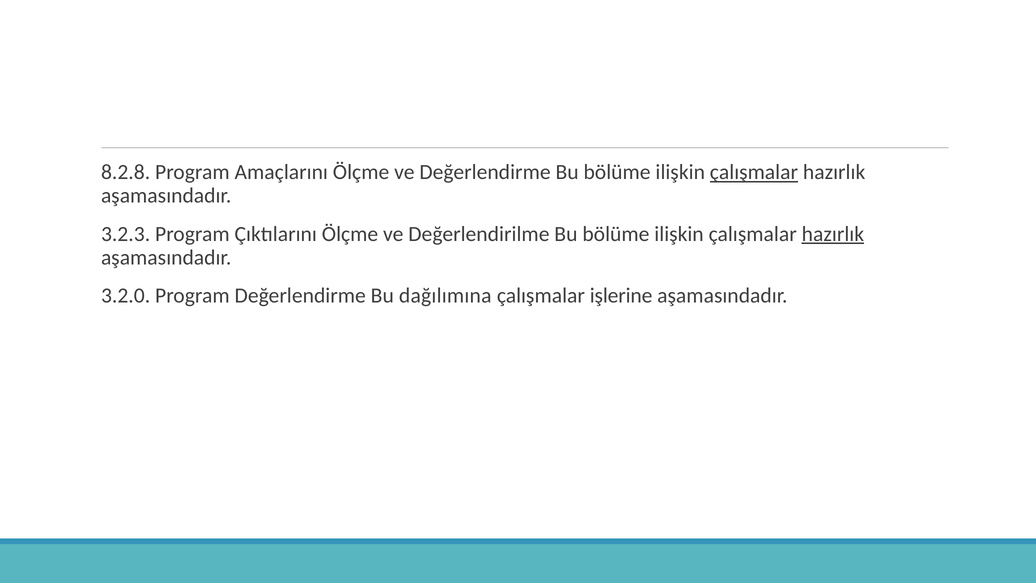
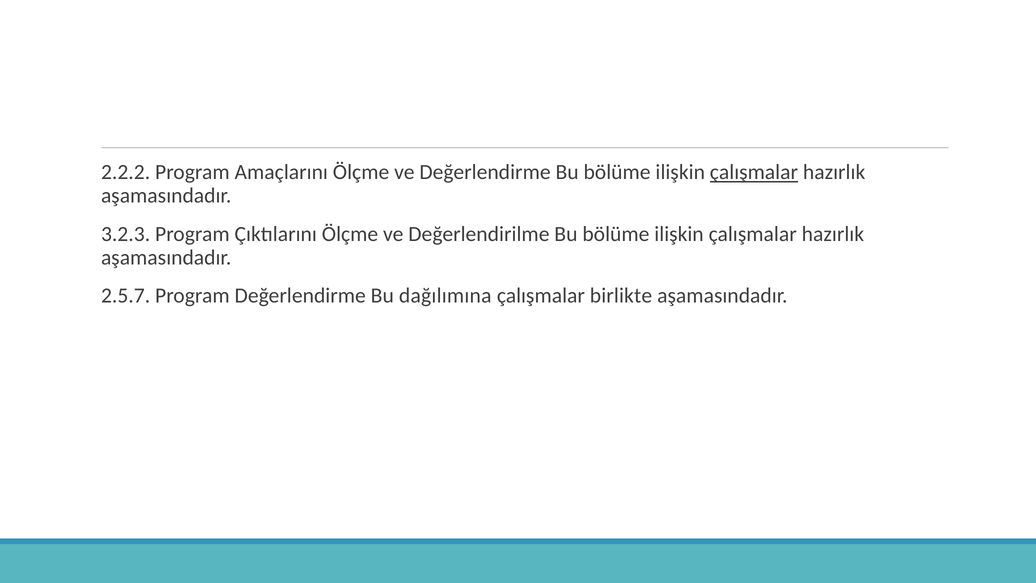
8.2.8: 8.2.8 -> 2.2.2
hazırlık at (833, 234) underline: present -> none
3.2.0: 3.2.0 -> 2.5.7
işlerine: işlerine -> birlikte
